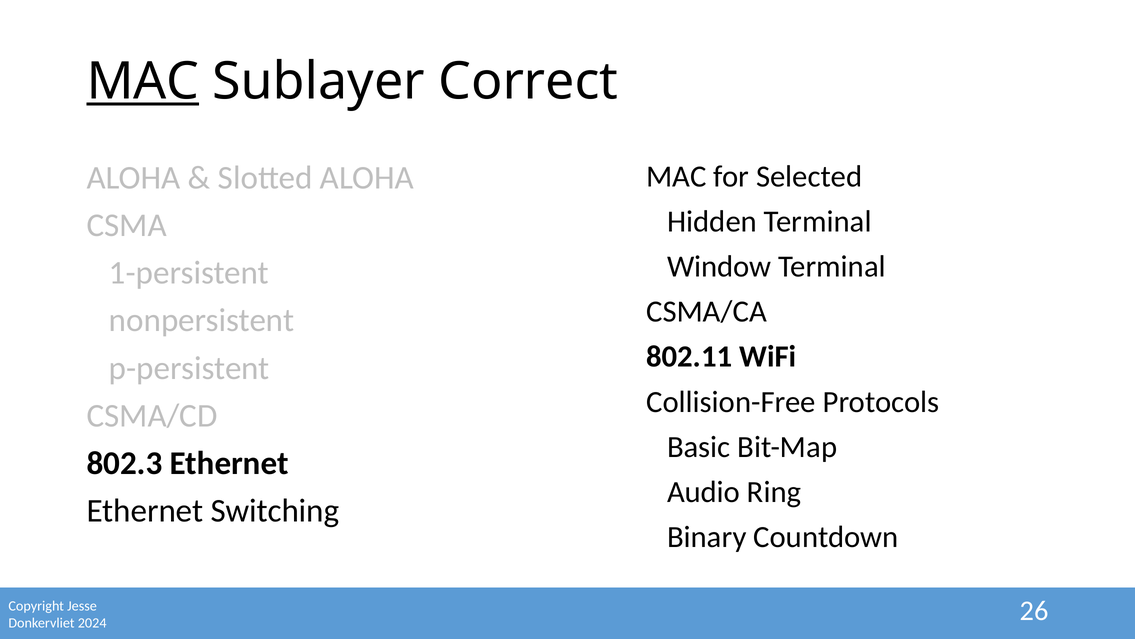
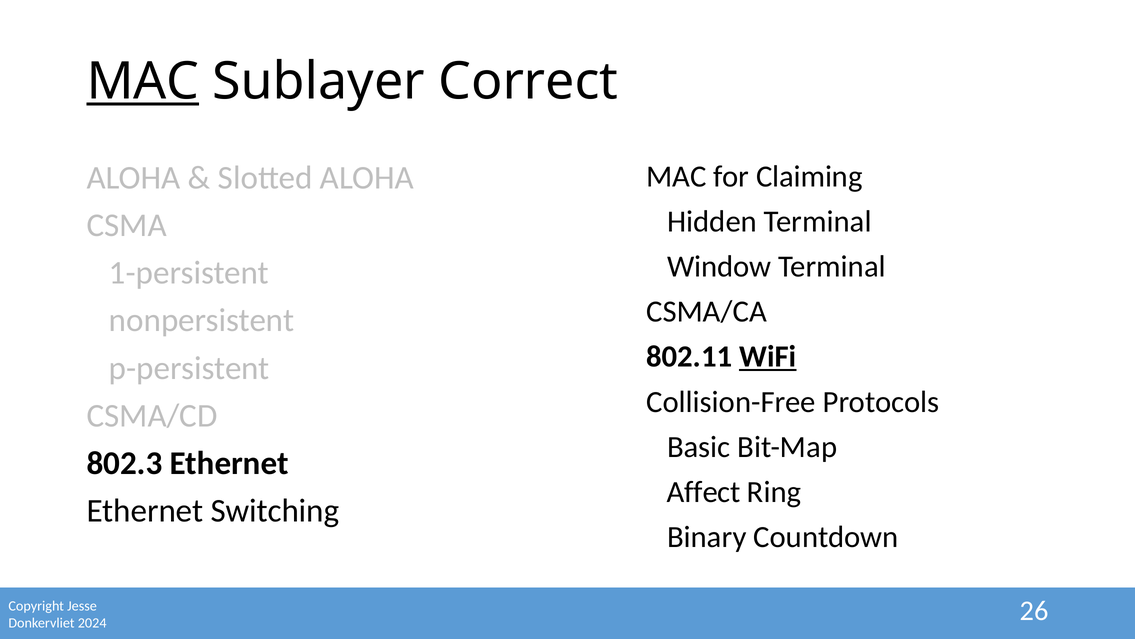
Selected: Selected -> Claiming
WiFi underline: none -> present
Audio: Audio -> Affect
